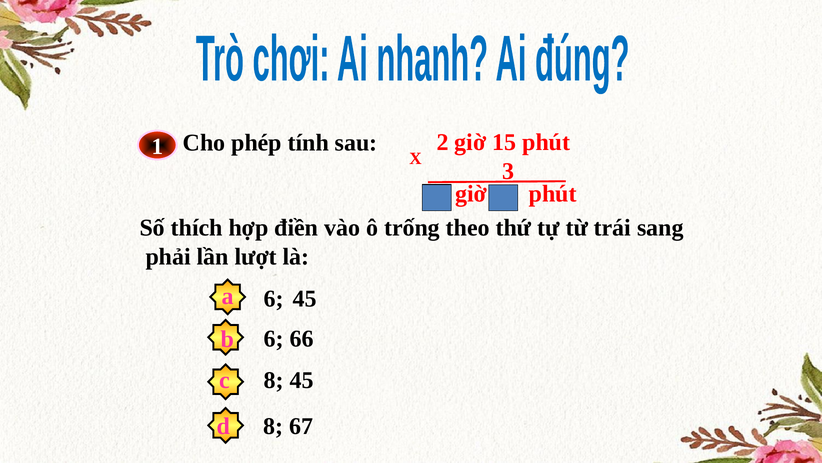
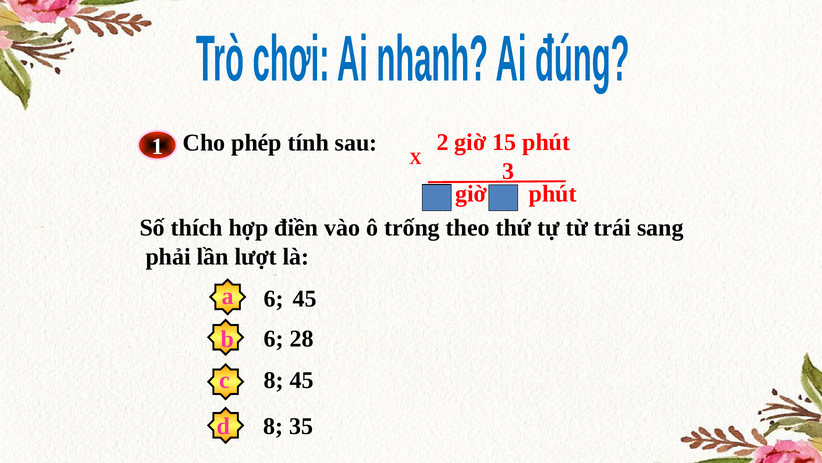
66: 66 -> 28
67: 67 -> 35
